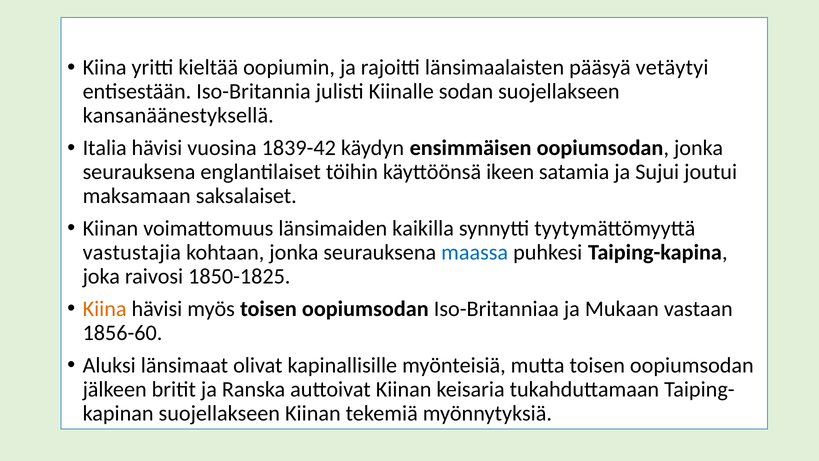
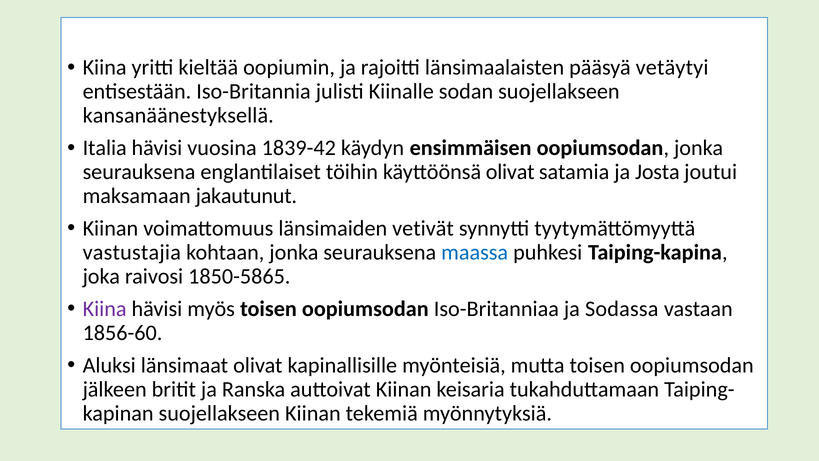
käyttöönsä ikeen: ikeen -> olivat
Sujui: Sujui -> Josta
saksalaiset: saksalaiset -> jakautunut
kaikilla: kaikilla -> vetivät
1850-1825: 1850-1825 -> 1850-5865
Kiina at (105, 309) colour: orange -> purple
Mukaan: Mukaan -> Sodassa
